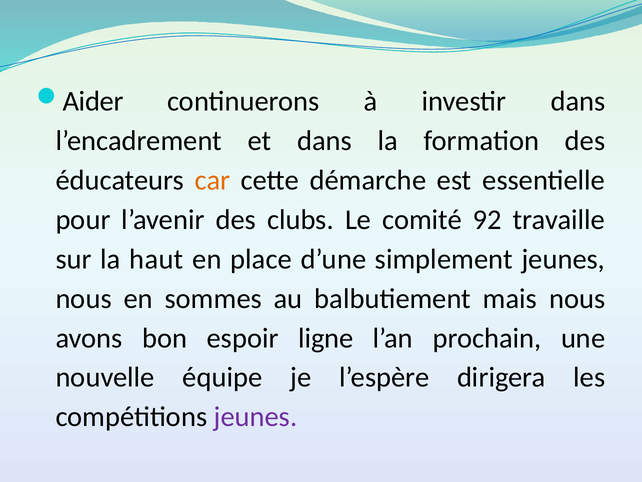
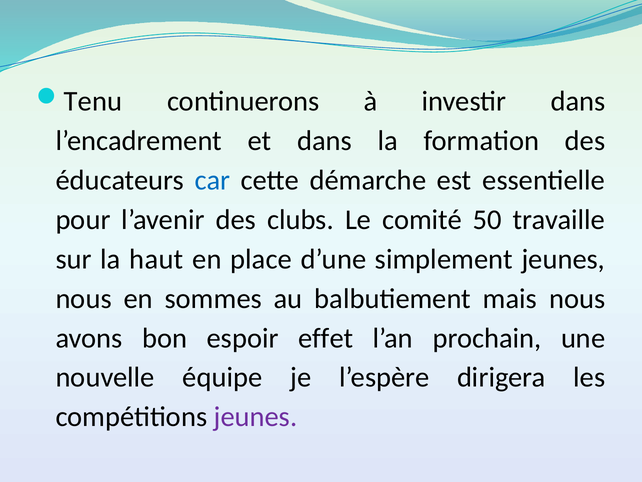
Aider: Aider -> Tenu
car colour: orange -> blue
92: 92 -> 50
ligne: ligne -> effet
